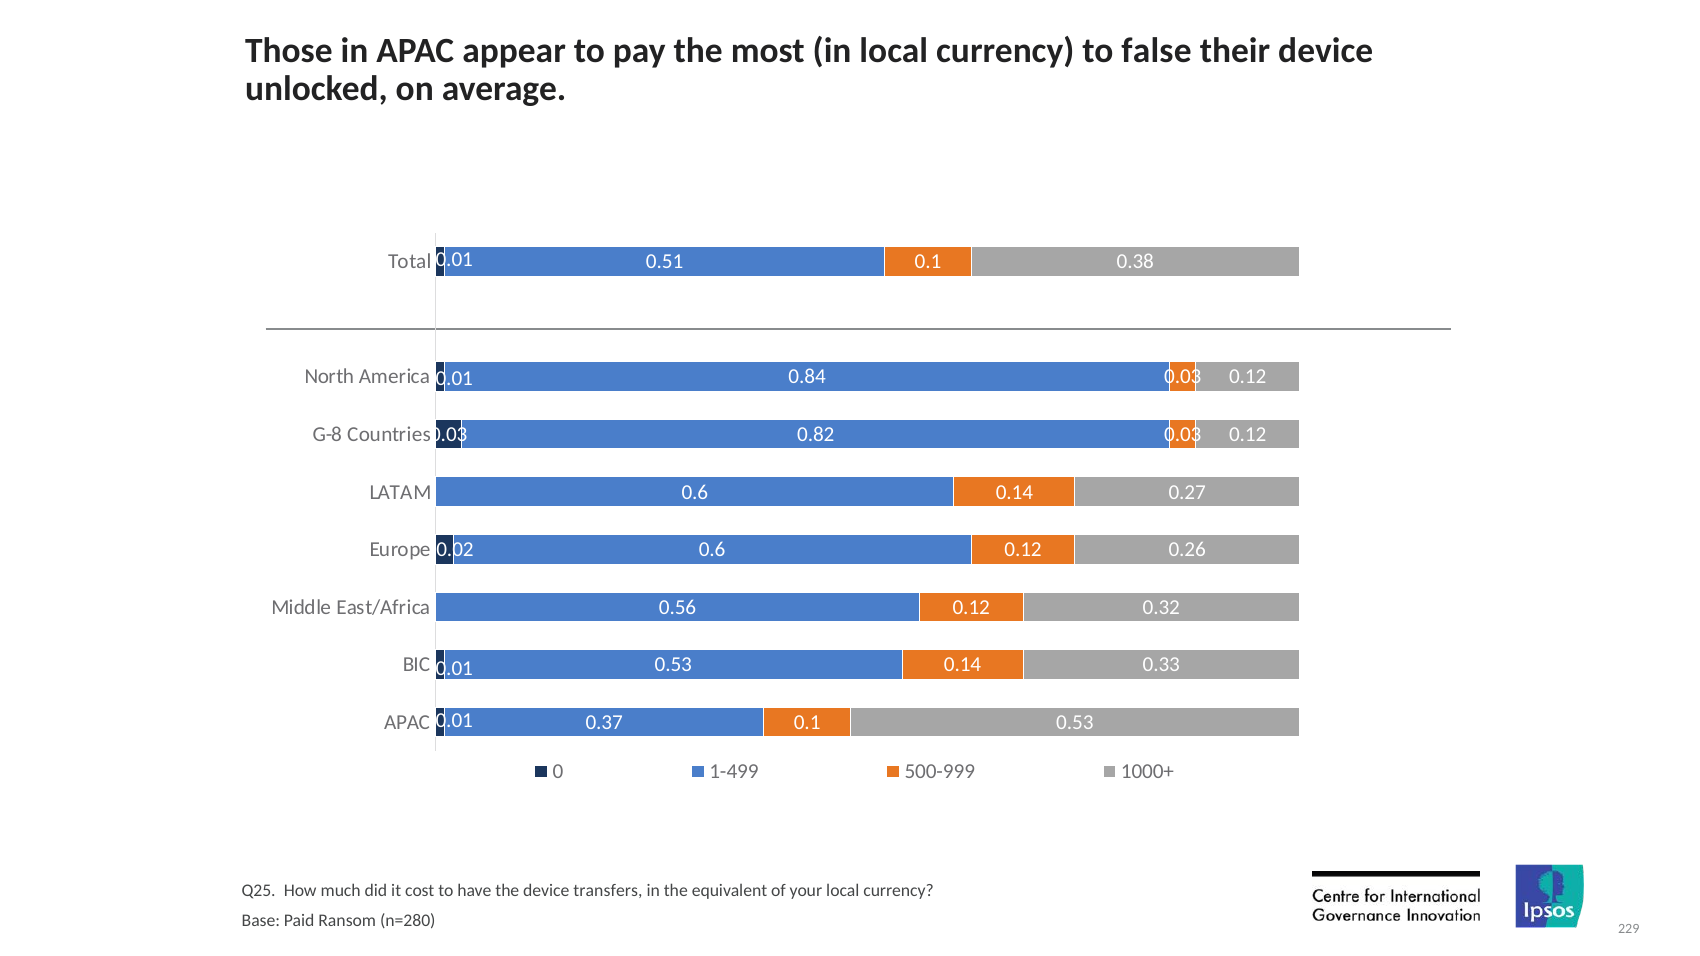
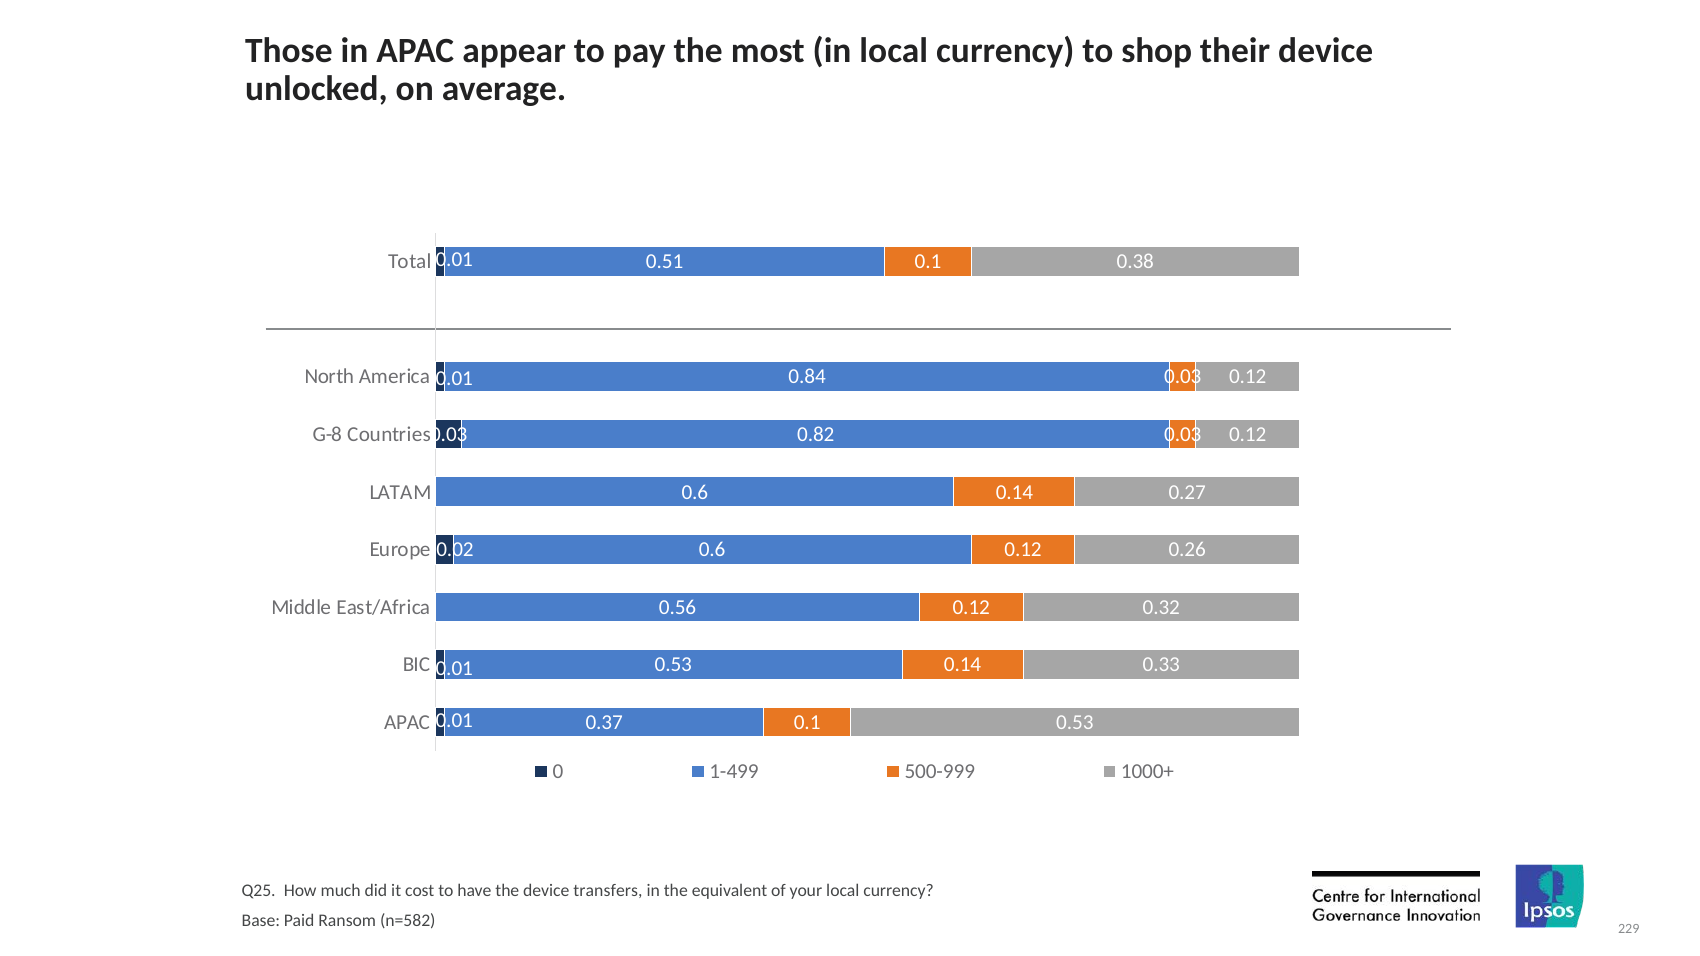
false: false -> shop
n=280: n=280 -> n=582
